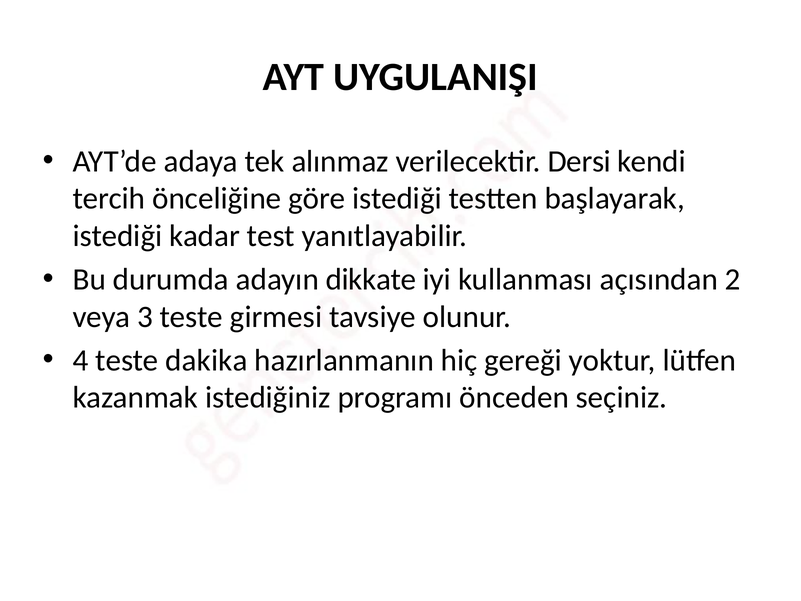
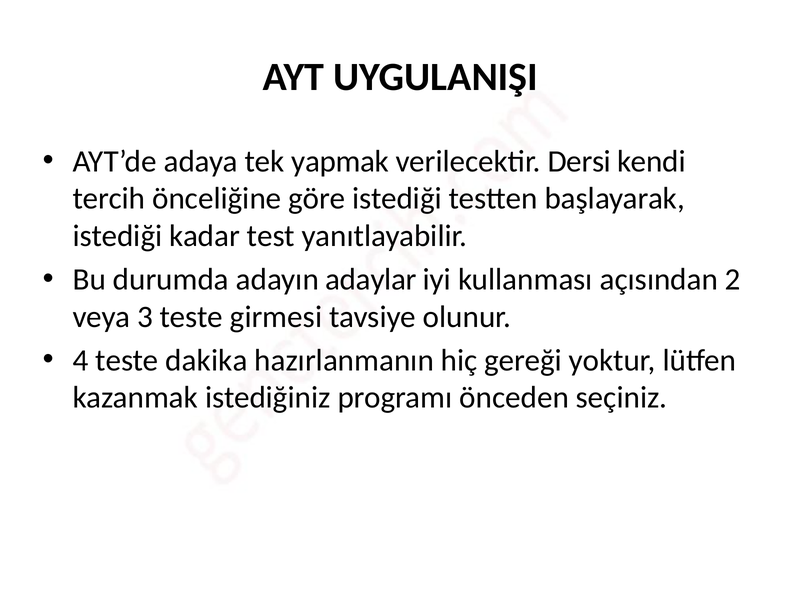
alınmaz: alınmaz -> yapmak
dikkate: dikkate -> adaylar
